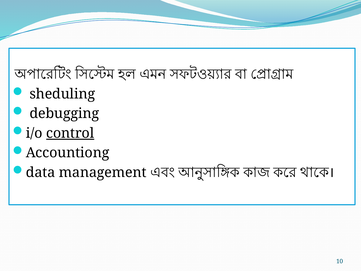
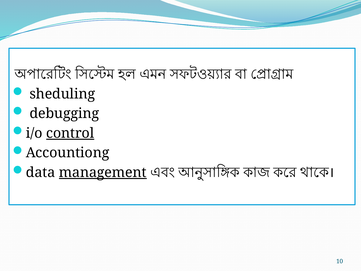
management underline: none -> present
